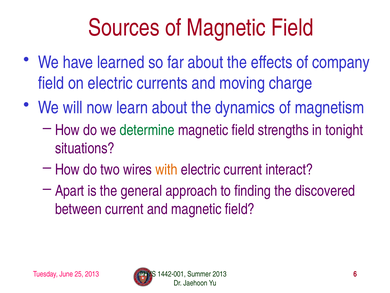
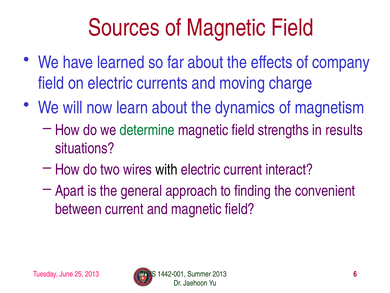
tonight: tonight -> results
with colour: orange -> black
discovered: discovered -> convenient
